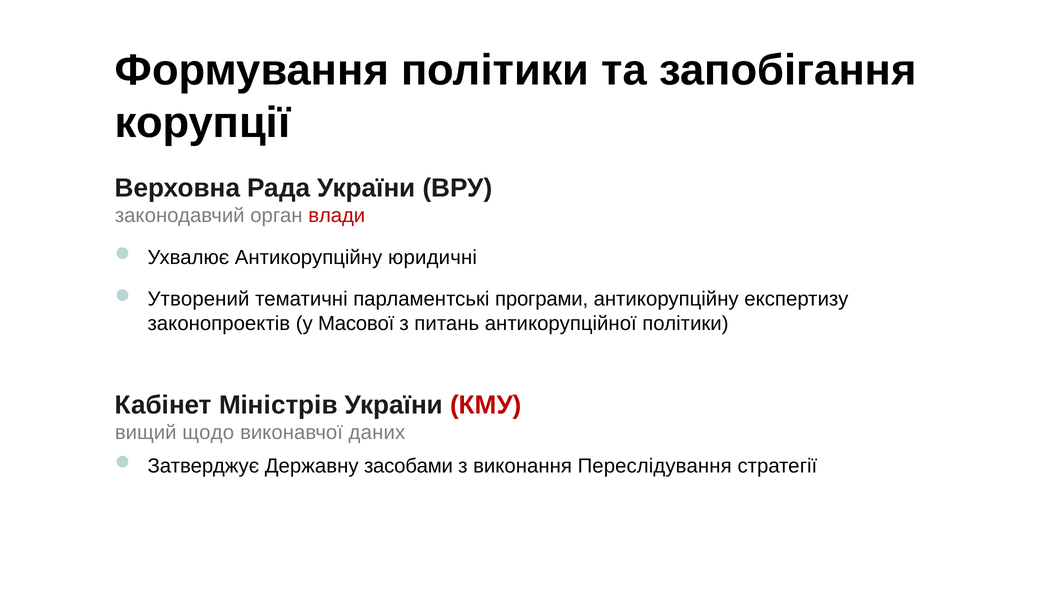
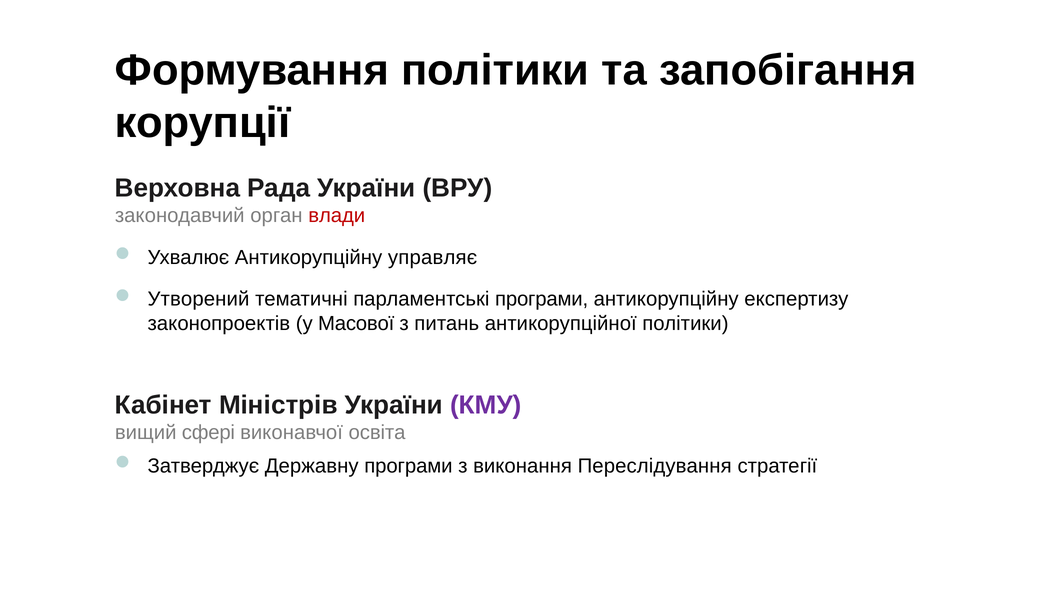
юридичні: юридичні -> управляє
КМУ colour: red -> purple
щодо: щодо -> сфері
даних: даних -> освіта
Державну засобами: засобами -> програми
